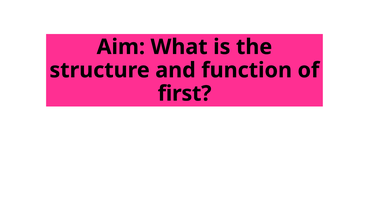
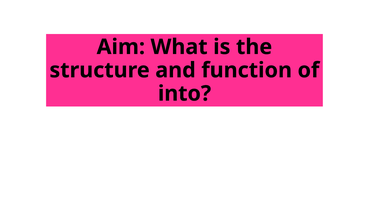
first: first -> into
